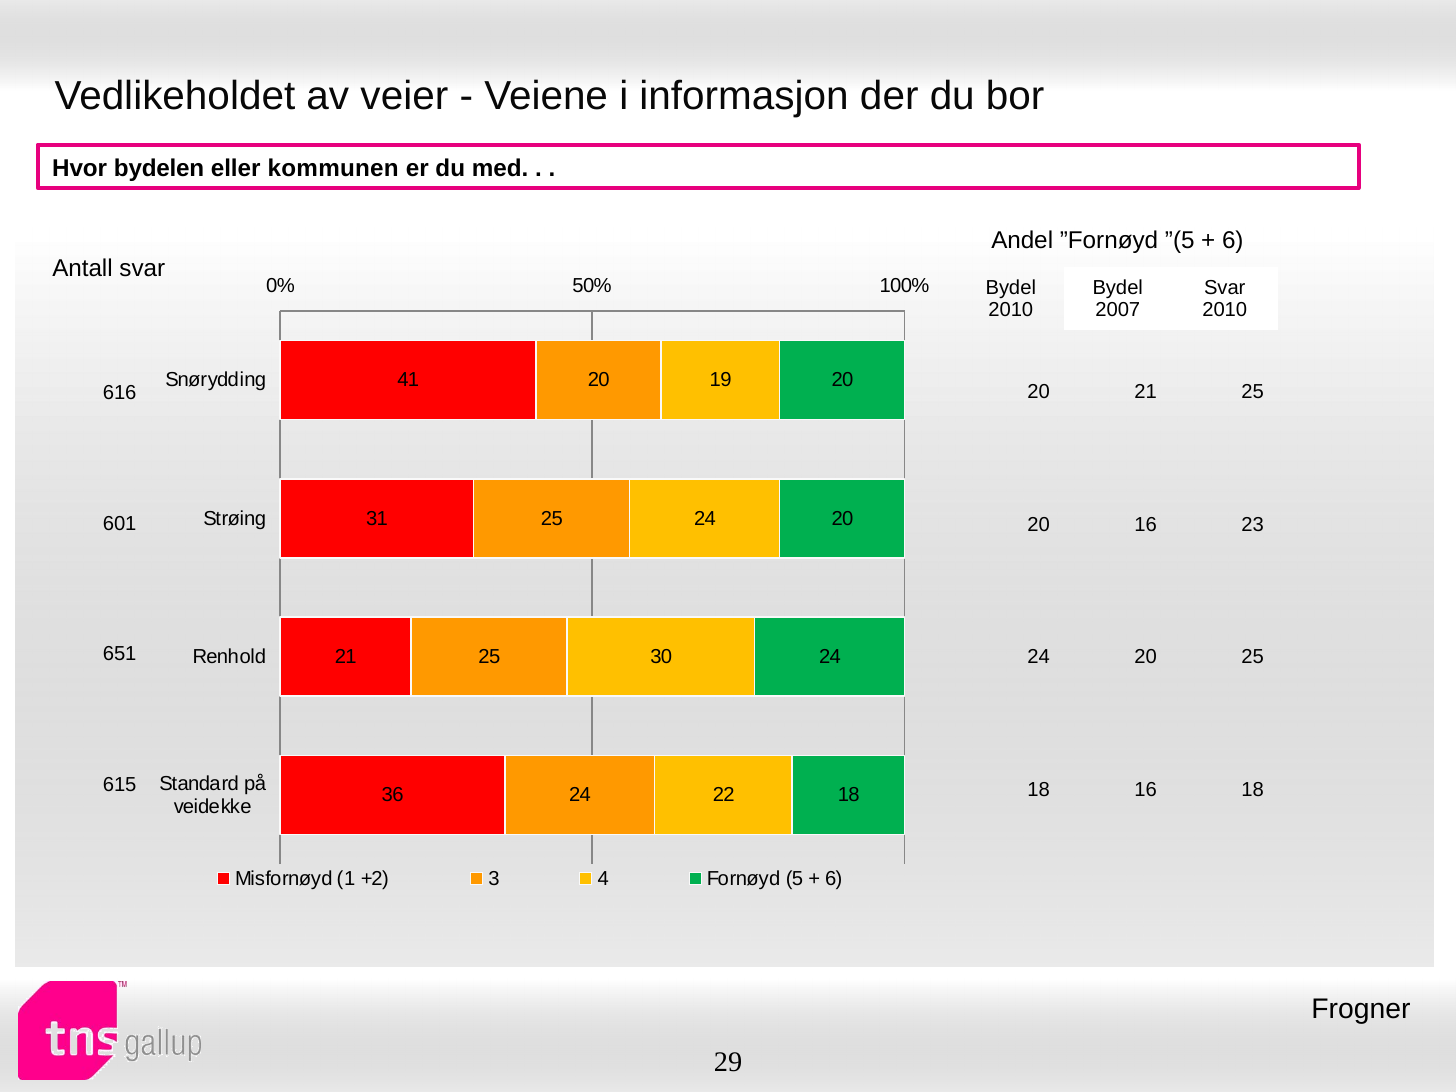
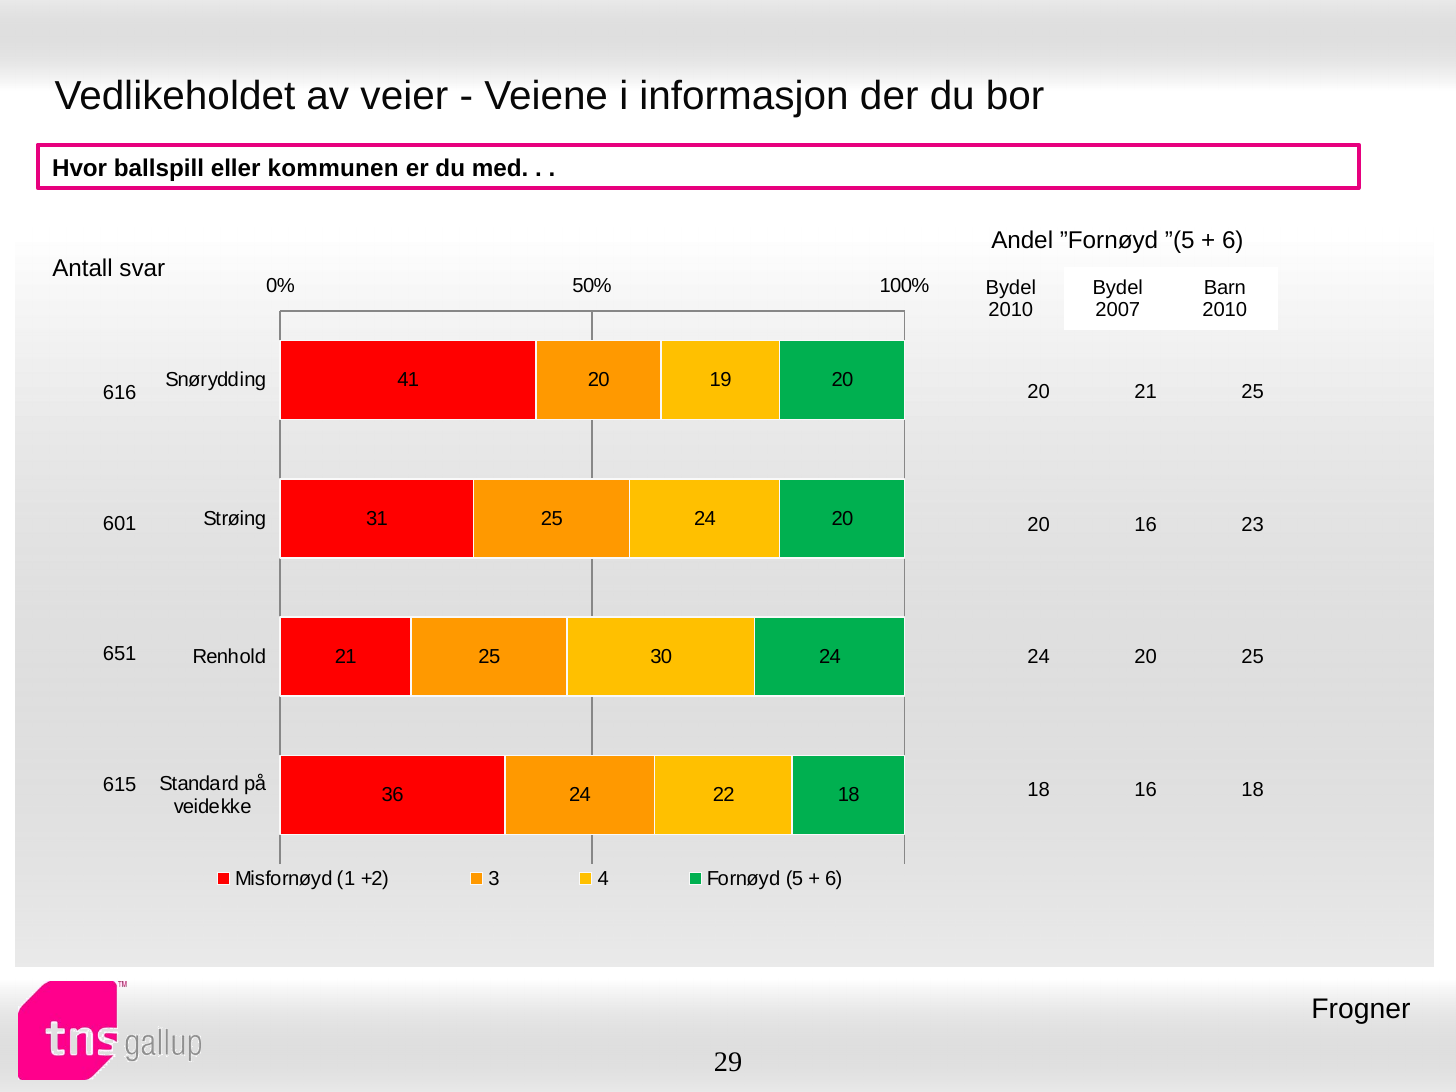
bydelen: bydelen -> ballspill
Svar at (1225, 288): Svar -> Barn
